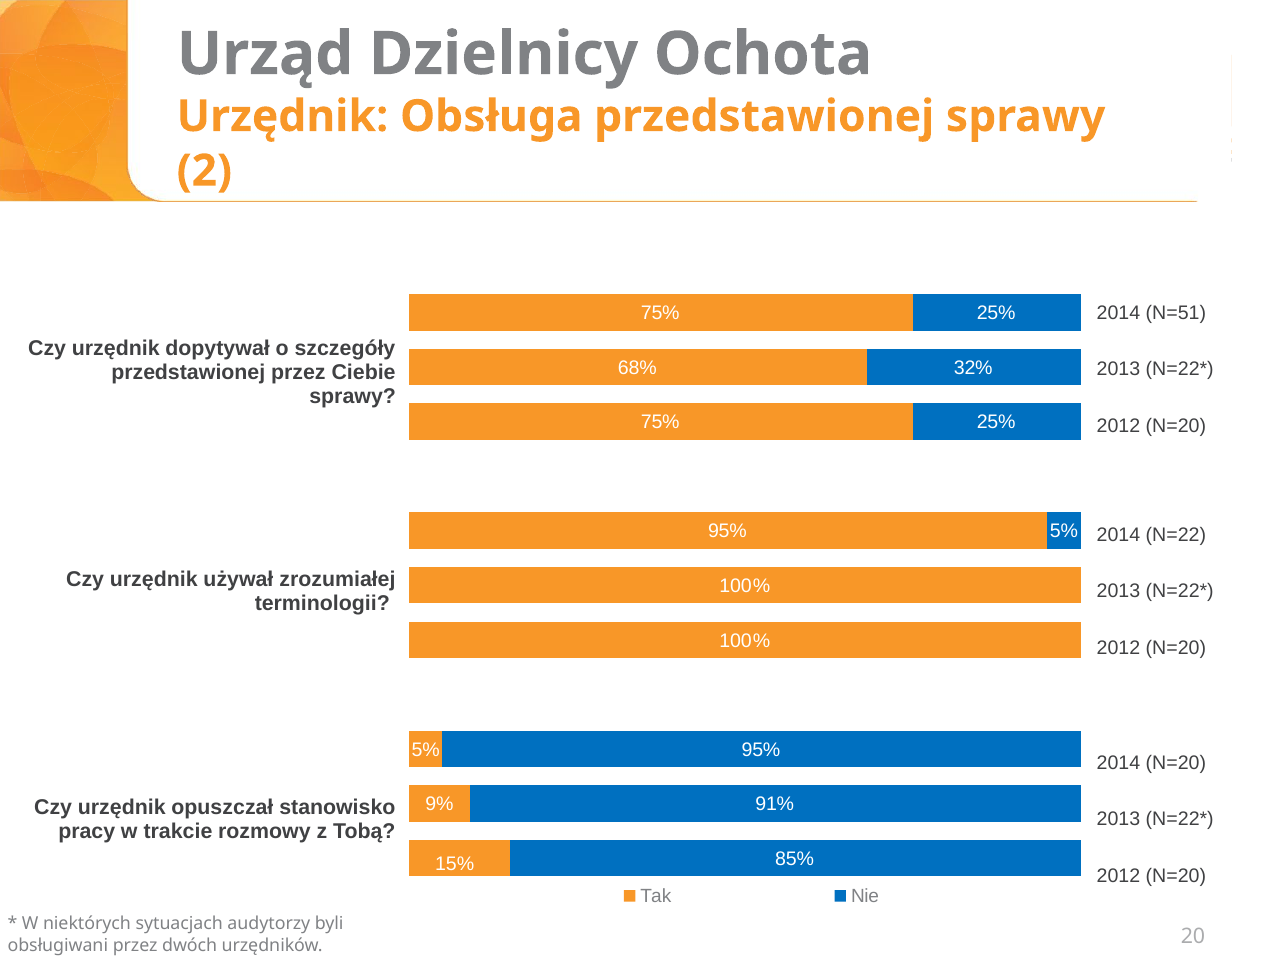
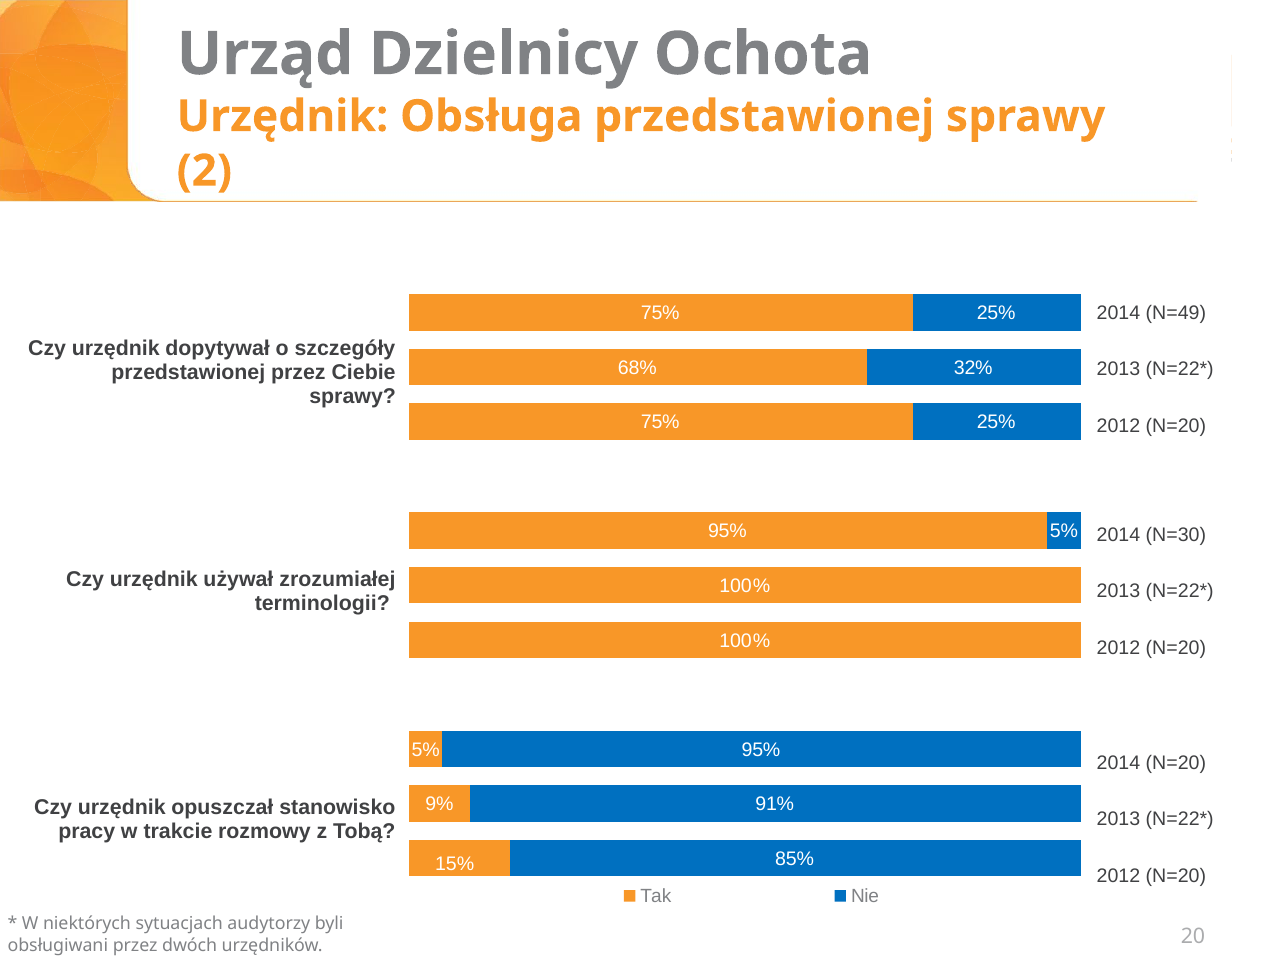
N=51: N=51 -> N=49
N=22: N=22 -> N=30
